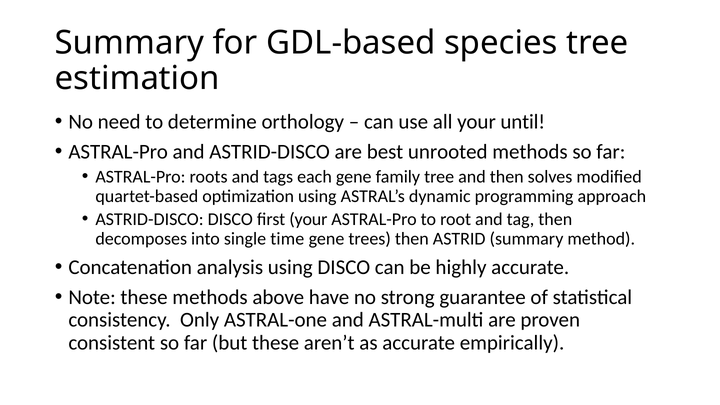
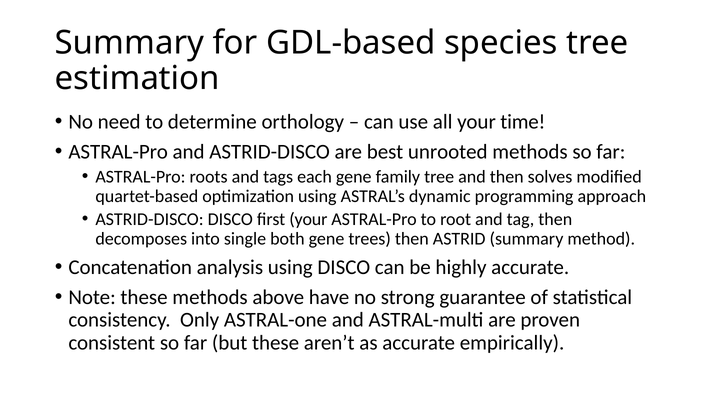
until: until -> time
time: time -> both
